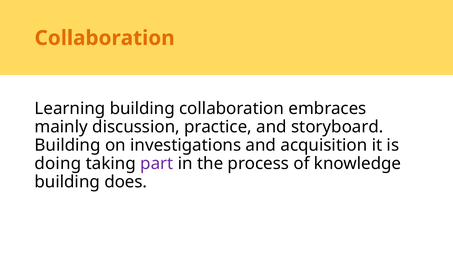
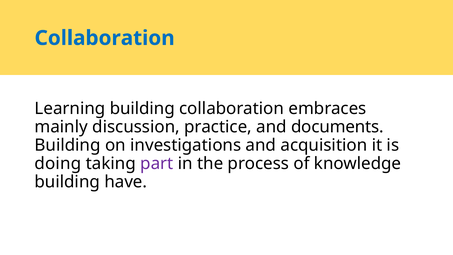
Collaboration at (105, 38) colour: orange -> blue
storyboard: storyboard -> documents
does: does -> have
